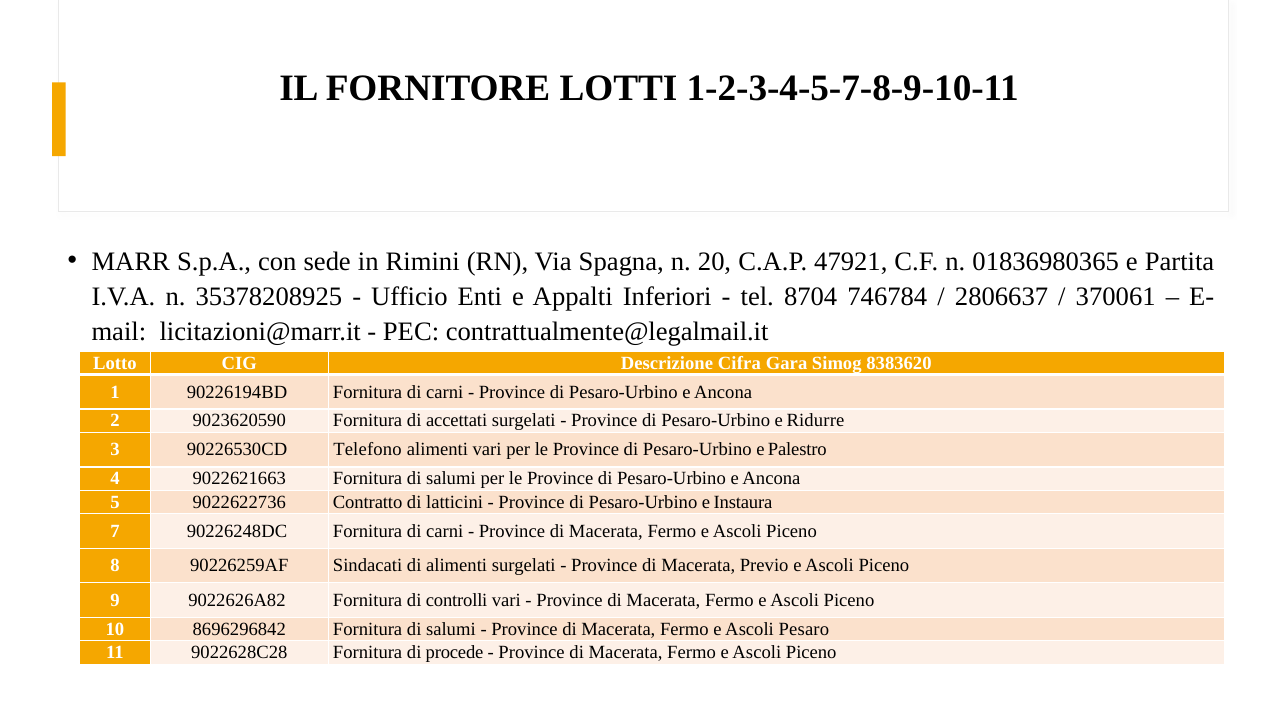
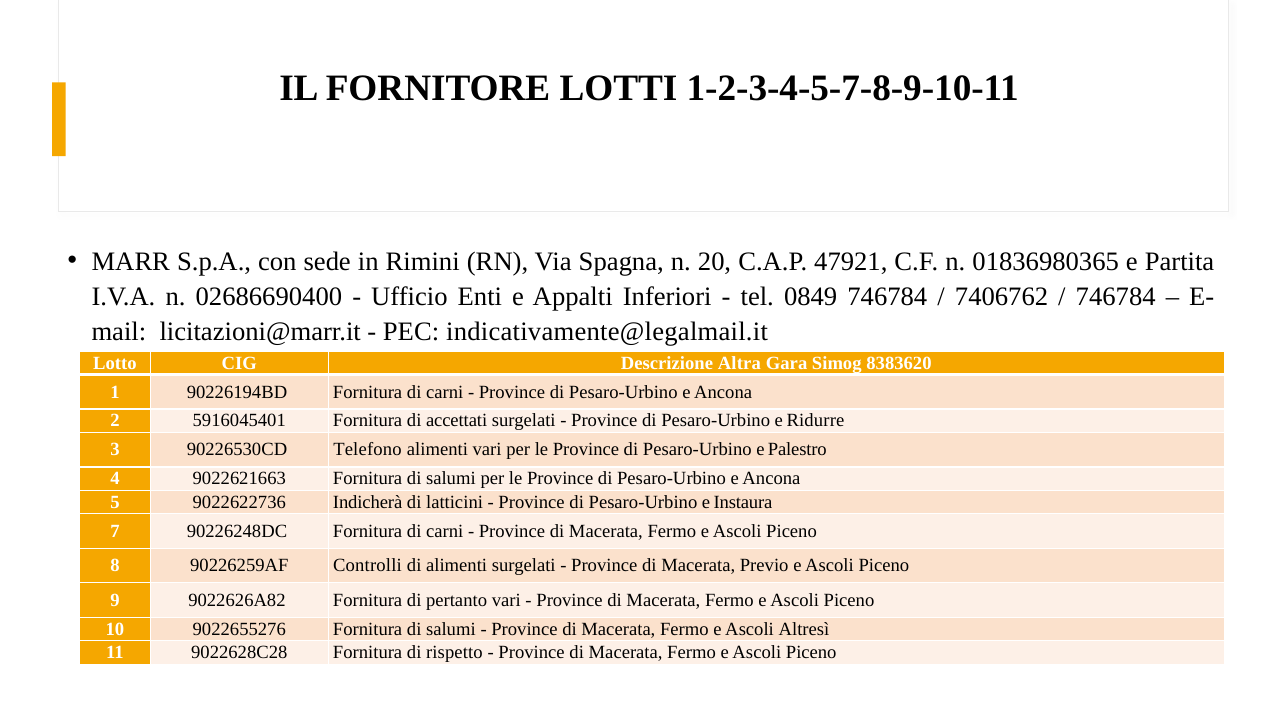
35378208925: 35378208925 -> 02686690400
8704: 8704 -> 0849
2806637: 2806637 -> 7406762
370061 at (1116, 297): 370061 -> 746784
contrattualmente@legalmail.it: contrattualmente@legalmail.it -> indicativamente@legalmail.it
Cifra: Cifra -> Altra
9023620590: 9023620590 -> 5916045401
Contratto: Contratto -> Indicherà
Sindacati: Sindacati -> Controlli
controlli: controlli -> pertanto
8696296842: 8696296842 -> 9022655276
Pesaro: Pesaro -> Altresì
procede: procede -> rispetto
